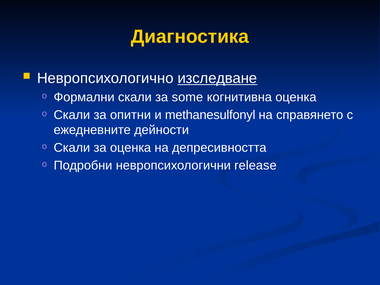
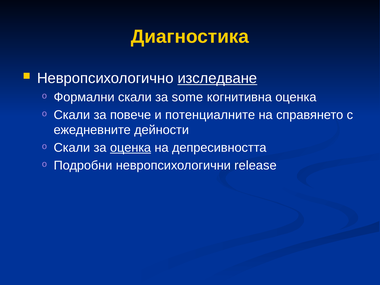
опитни: опитни -> повече
methanesulfonyl: methanesulfonyl -> потенциалните
оценка at (131, 148) underline: none -> present
